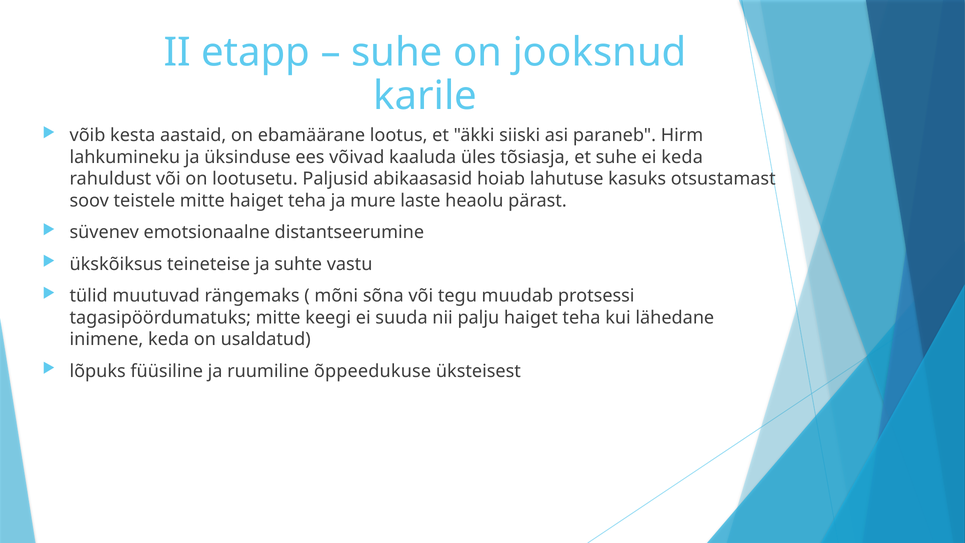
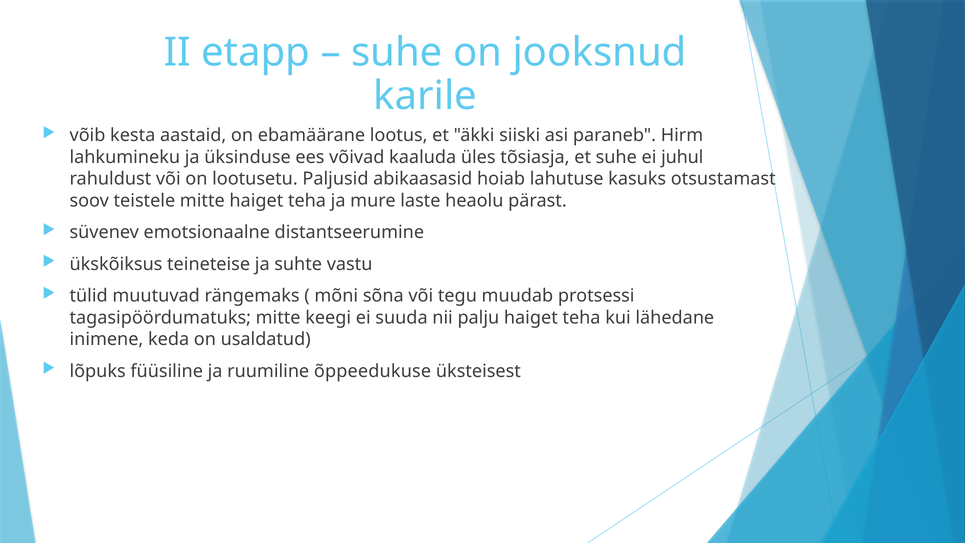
ei keda: keda -> juhul
